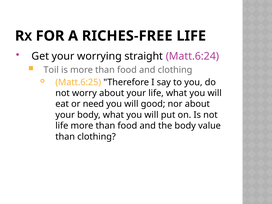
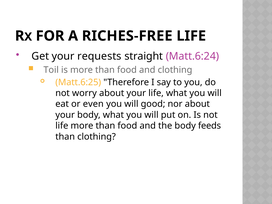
worrying: worrying -> requests
need: need -> even
value: value -> feeds
